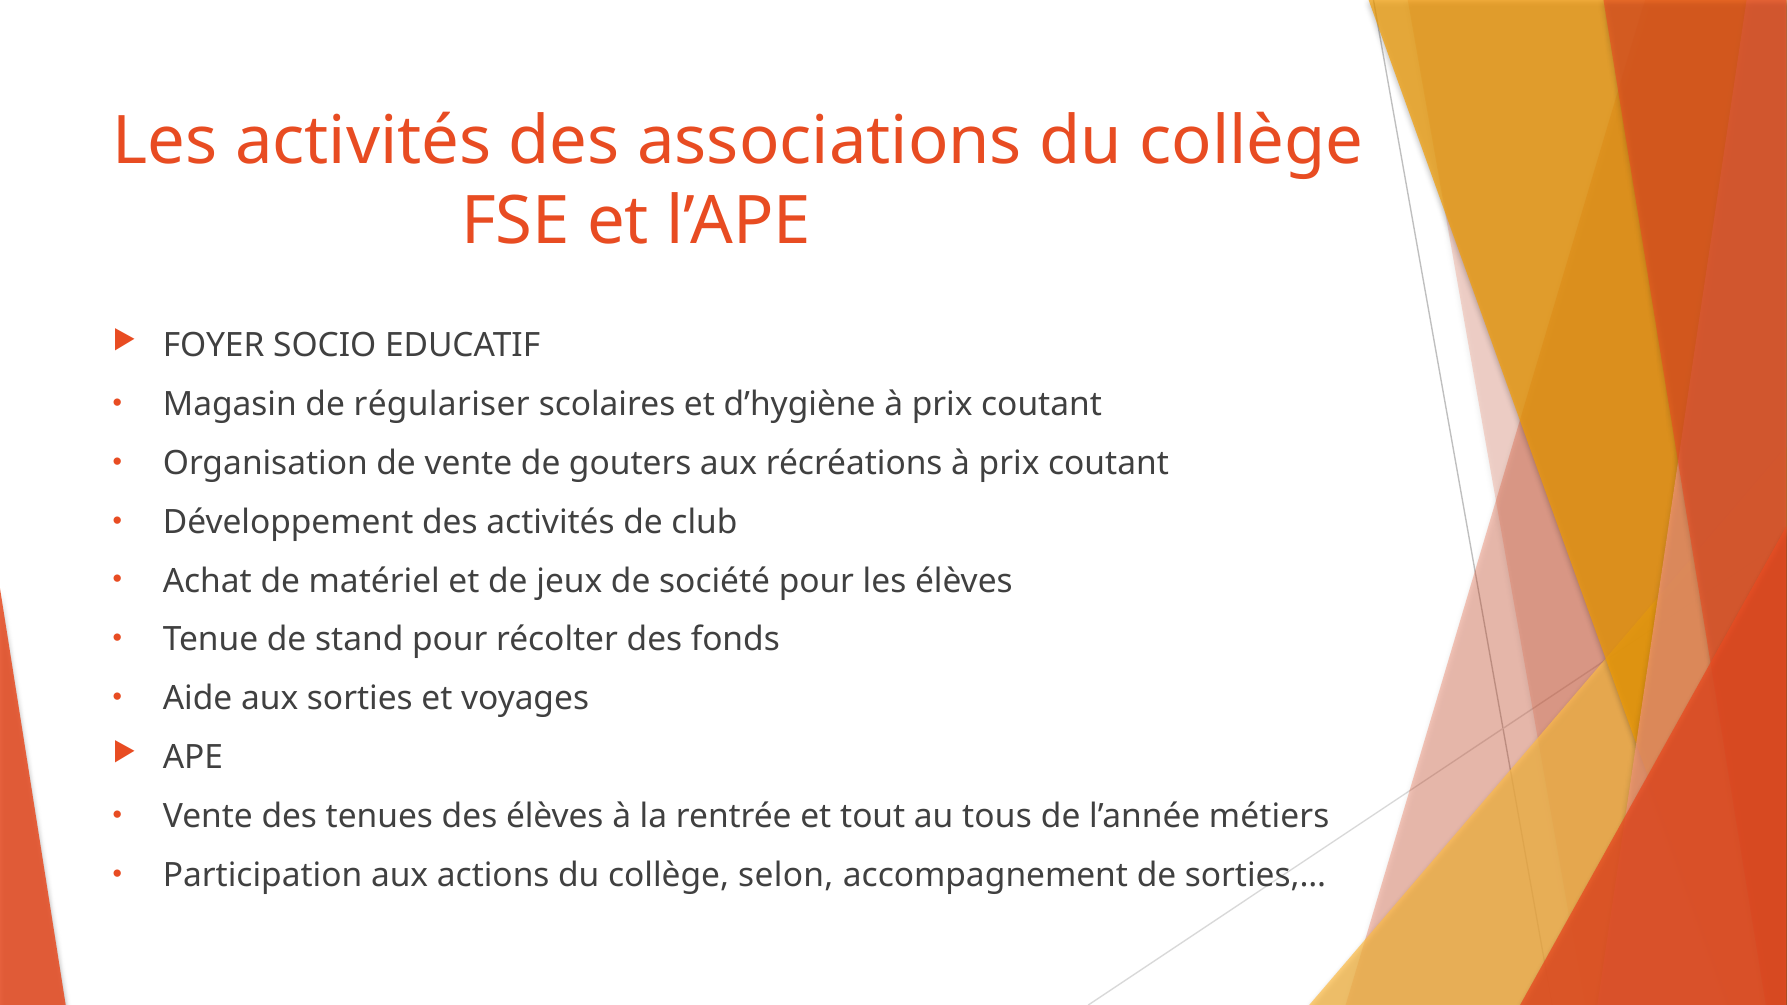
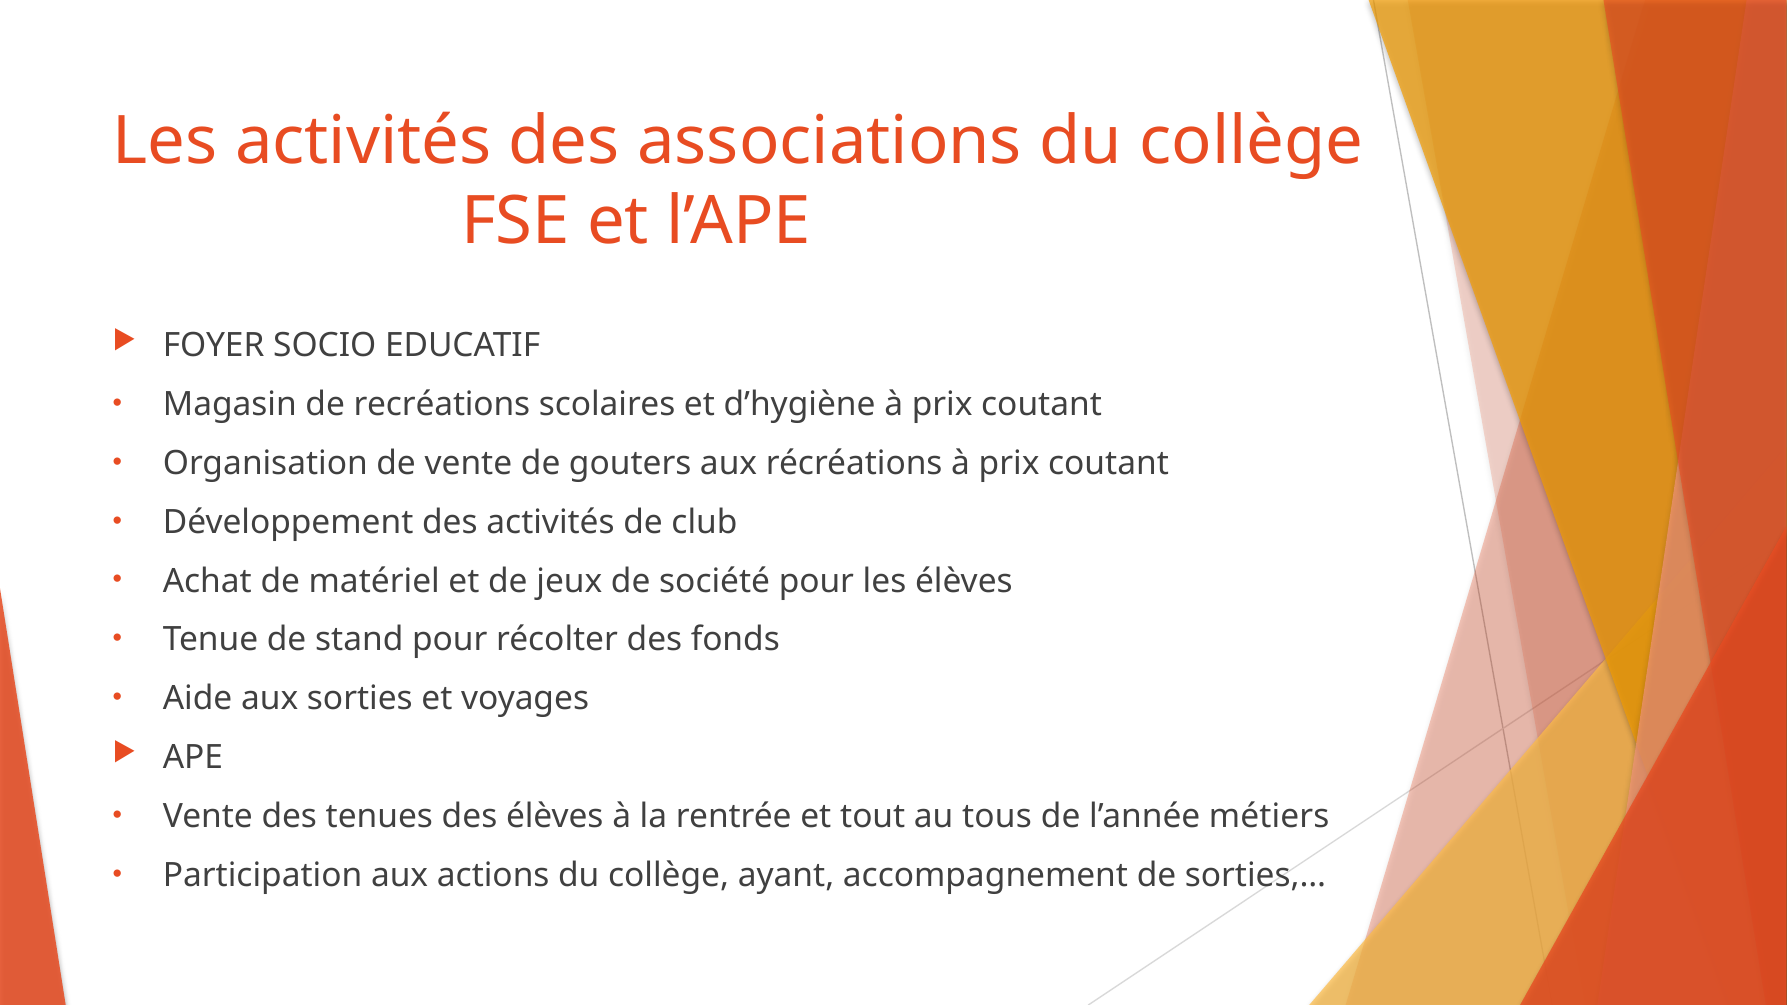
régulariser: régulariser -> recréations
selon: selon -> ayant
